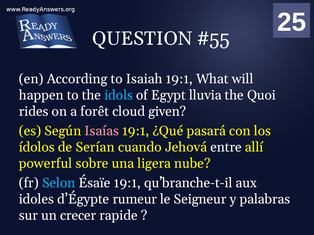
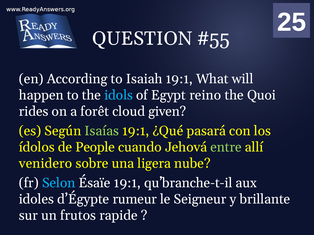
lluvia: lluvia -> reino
Isaías colour: pink -> light green
Serían: Serían -> People
entre colour: white -> light green
powerful: powerful -> venidero
palabras: palabras -> brillante
crecer: crecer -> frutos
